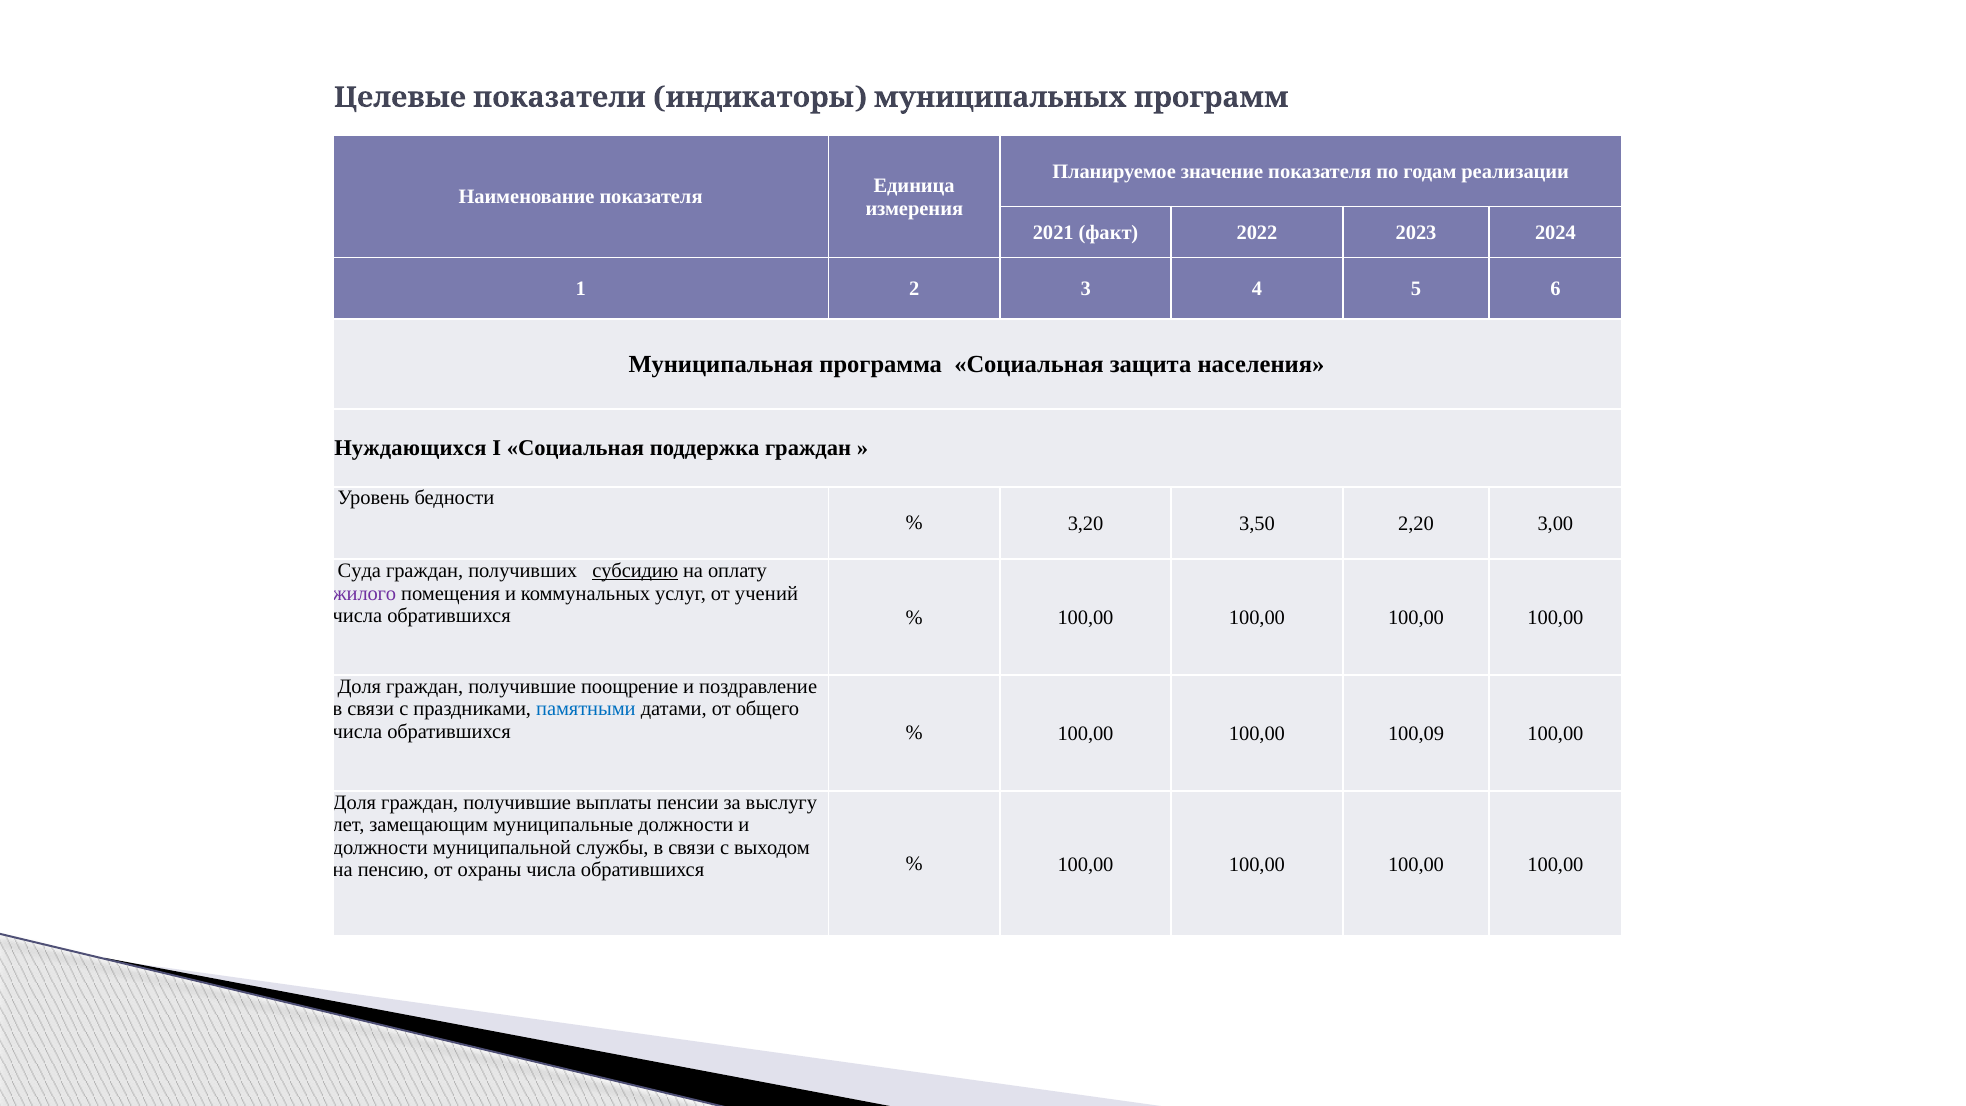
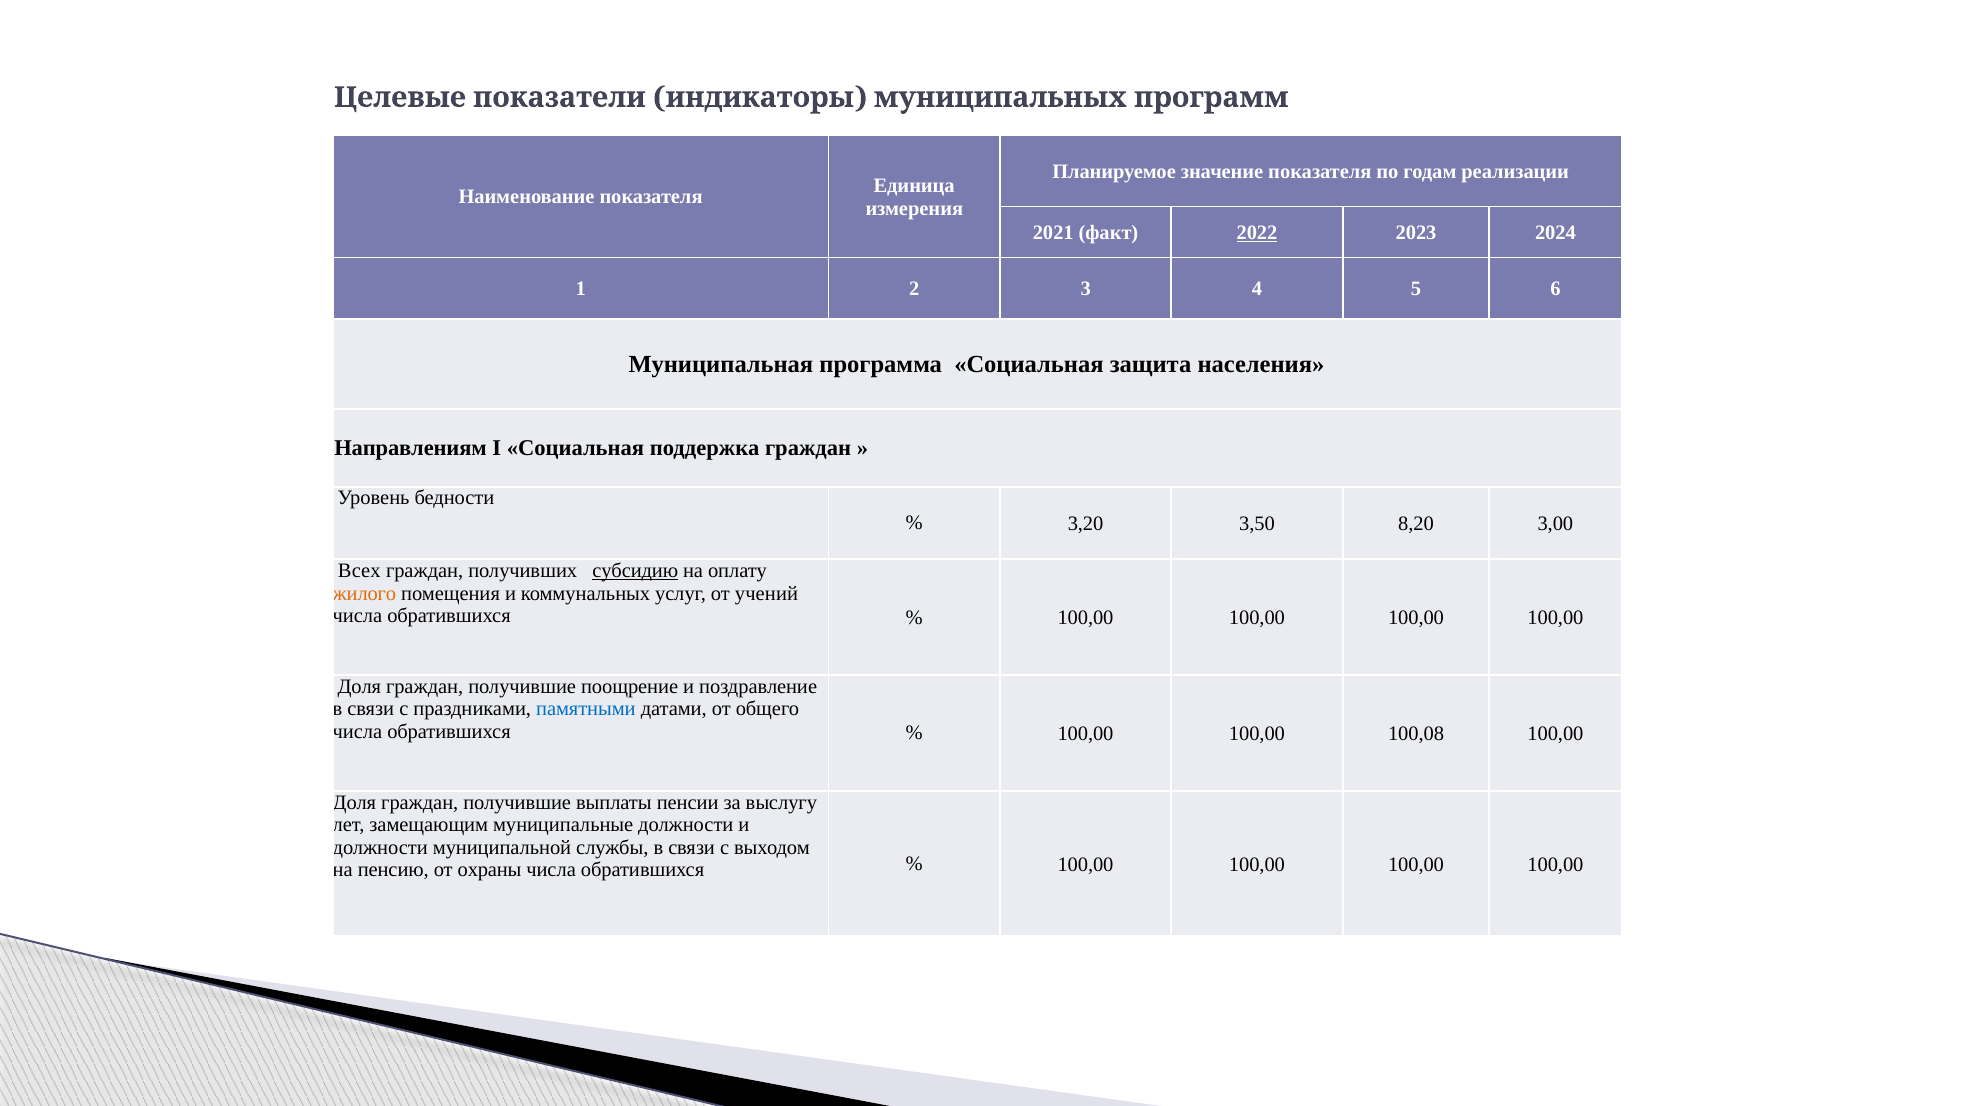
2022 underline: none -> present
Нуждающихся: Нуждающихся -> Направлениям
2,20: 2,20 -> 8,20
Суда: Суда -> Всех
жилого colour: purple -> orange
100,09: 100,09 -> 100,08
